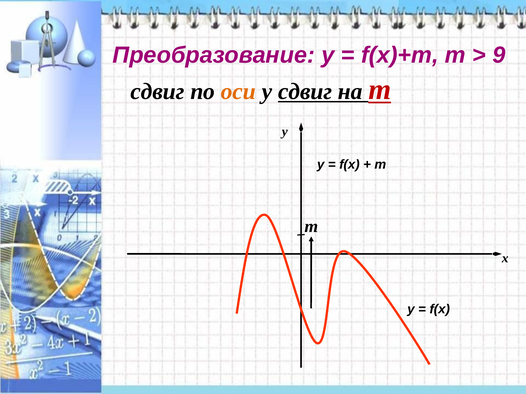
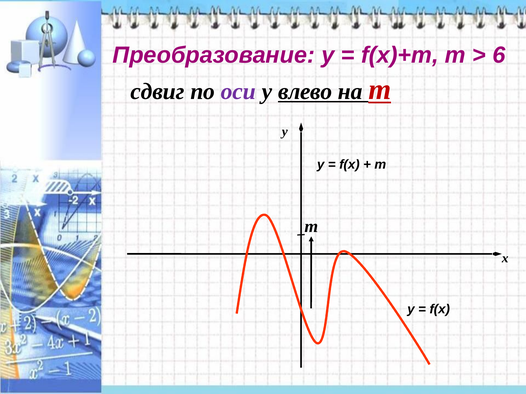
9: 9 -> 6
оси colour: orange -> purple
у сдвиг: сдвиг -> влево
